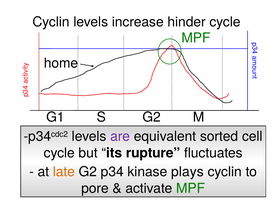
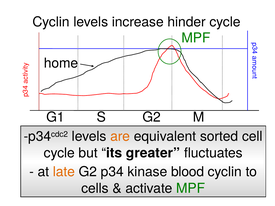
are colour: purple -> orange
rupture: rupture -> greater
plays: plays -> blood
pore: pore -> cells
